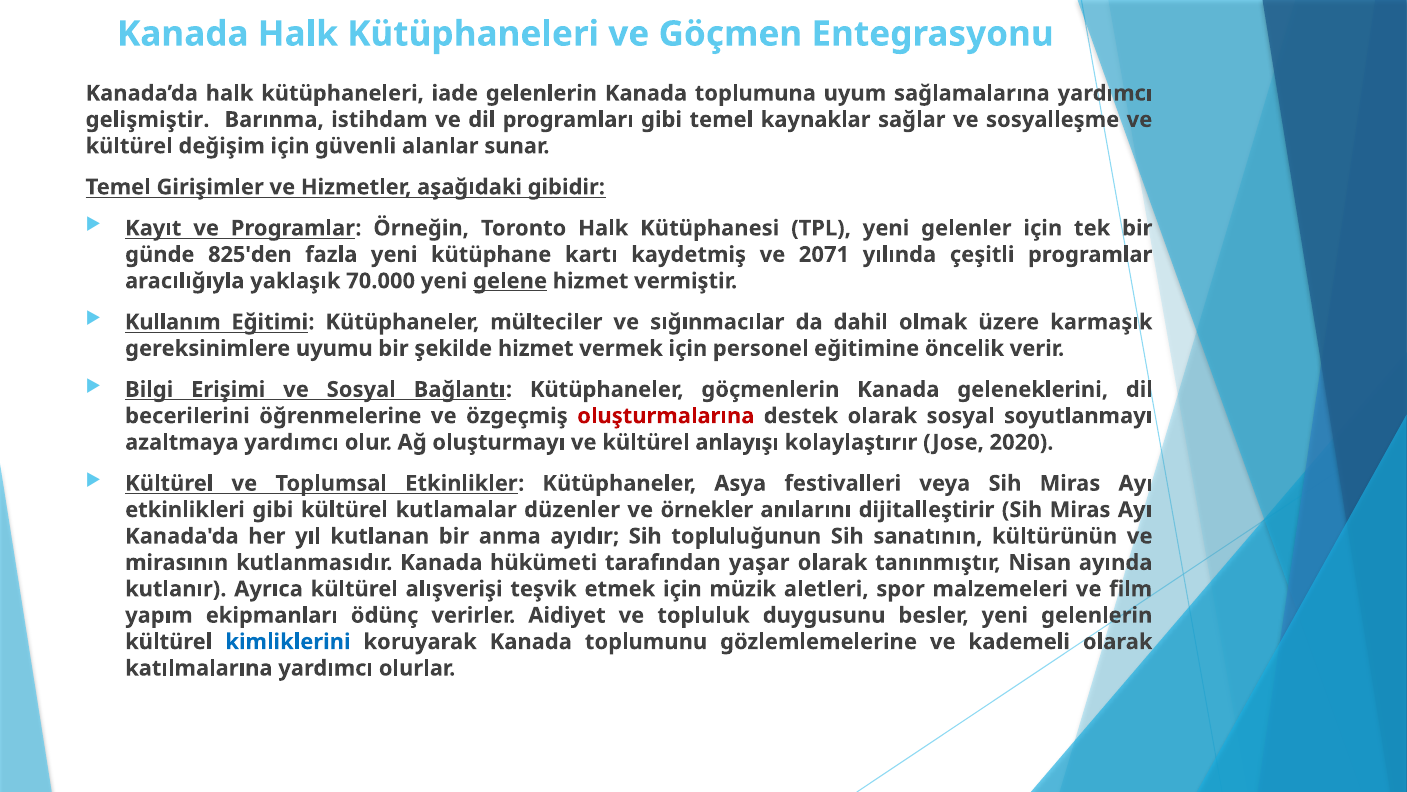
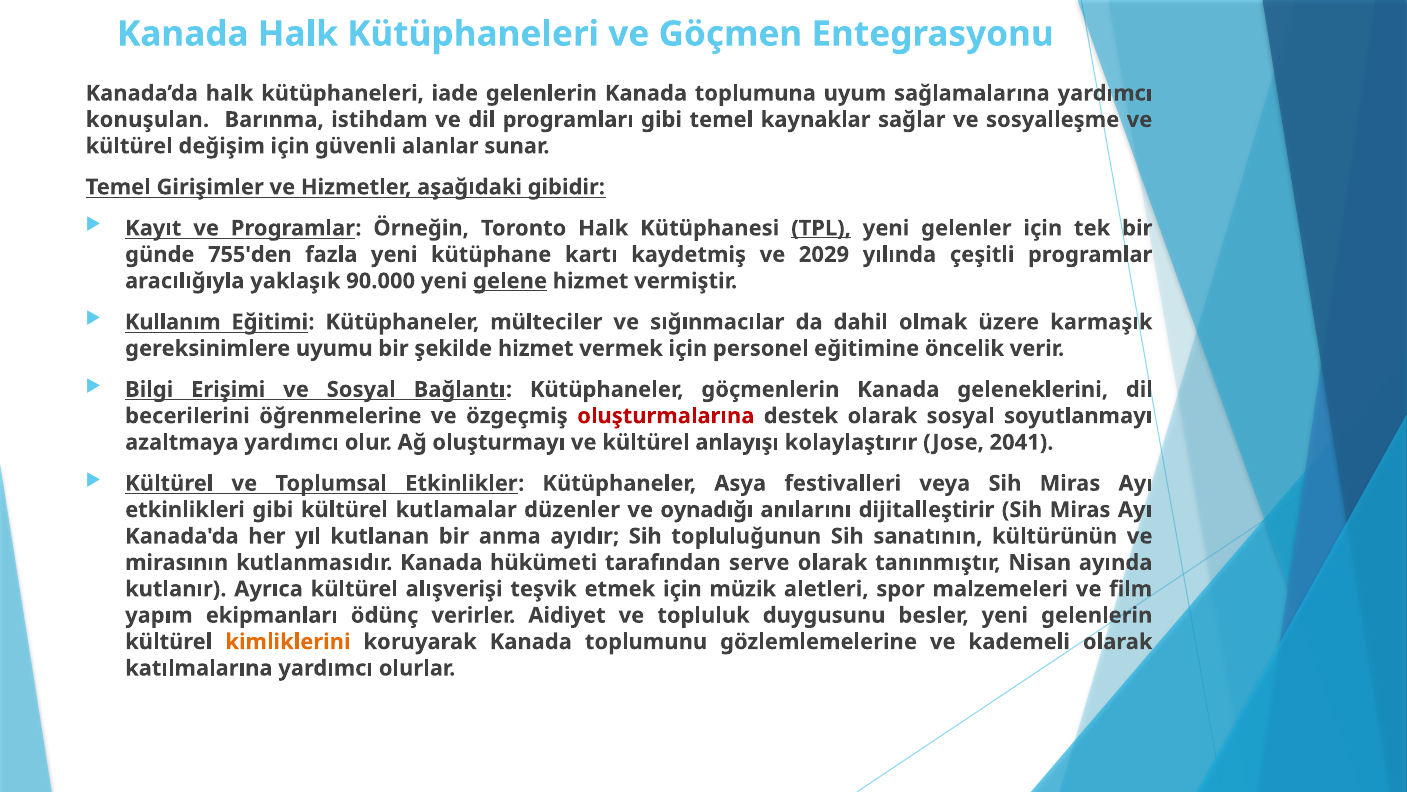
gelişmiştir: gelişmiştir -> konuşulan
TPL underline: none -> present
825'den: 825'den -> 755'den
2071: 2071 -> 2029
70.000: 70.000 -> 90.000
2020: 2020 -> 2041
örnekler: örnekler -> oynadığı
yaşar: yaşar -> serve
kimliklerini colour: blue -> orange
